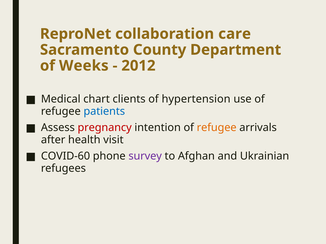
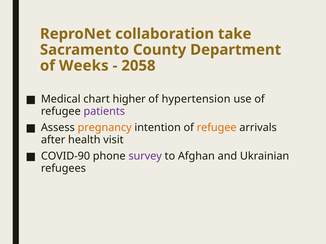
care: care -> take
2012: 2012 -> 2058
clients: clients -> higher
patients colour: blue -> purple
pregnancy colour: red -> orange
COVID-60: COVID-60 -> COVID-90
